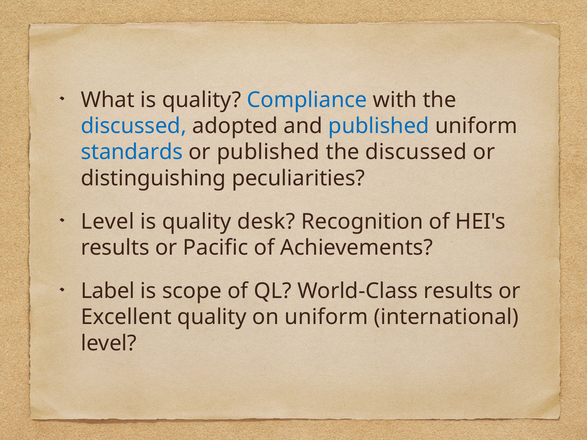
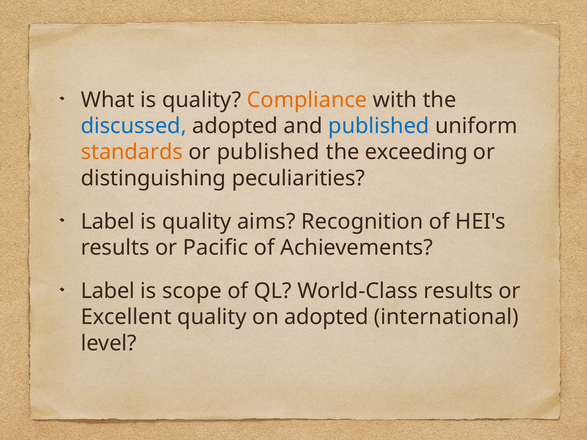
Compliance colour: blue -> orange
standards colour: blue -> orange
discussed at (416, 152): discussed -> exceeding
Level at (108, 222): Level -> Label
desk: desk -> aims
on uniform: uniform -> adopted
